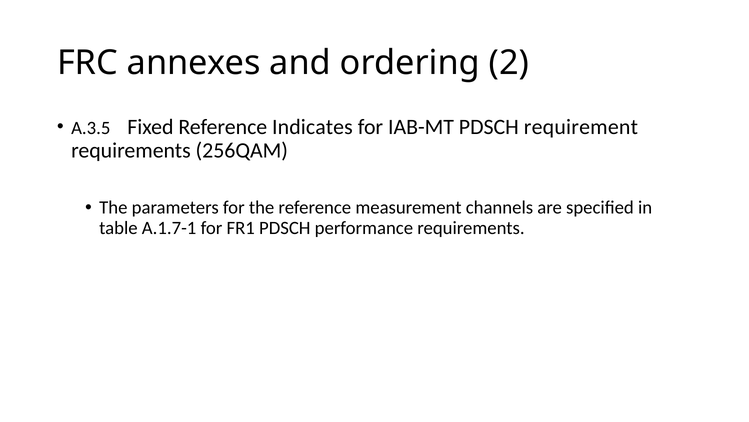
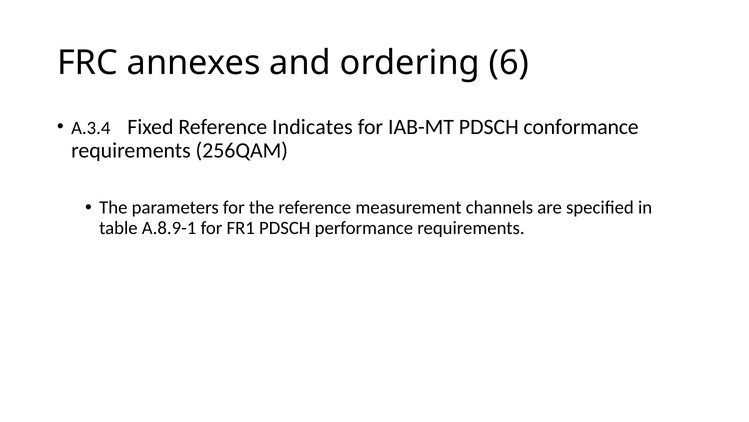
2: 2 -> 6
A.3.5: A.3.5 -> A.3.4
requirement: requirement -> conformance
A.1.7-1: A.1.7-1 -> A.8.9-1
